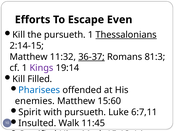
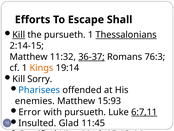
Even: Even -> Shall
Kill at (19, 35) underline: none -> present
81:3: 81:3 -> 76:3
Kings colour: purple -> orange
Filled: Filled -> Sorry
15:60: 15:60 -> 15:93
Spirit: Spirit -> Error
6:7,11 underline: none -> present
Walk: Walk -> Glad
